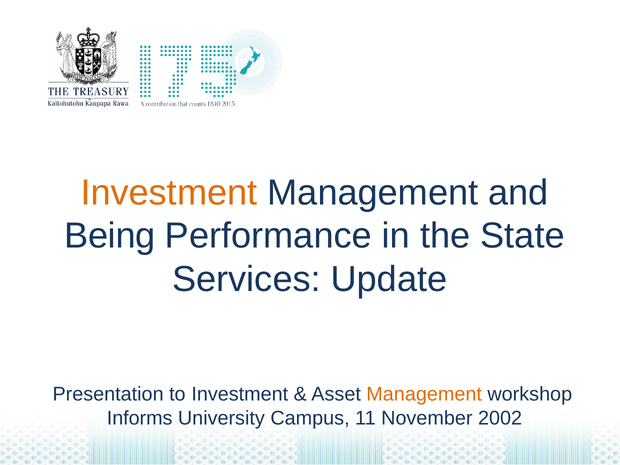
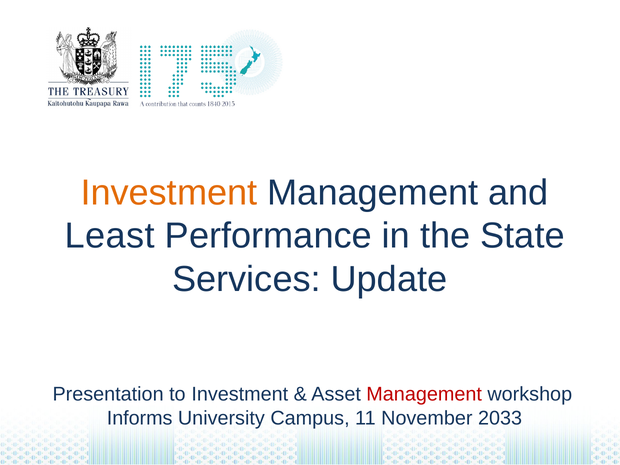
Being: Being -> Least
Management at (424, 394) colour: orange -> red
2002: 2002 -> 2033
